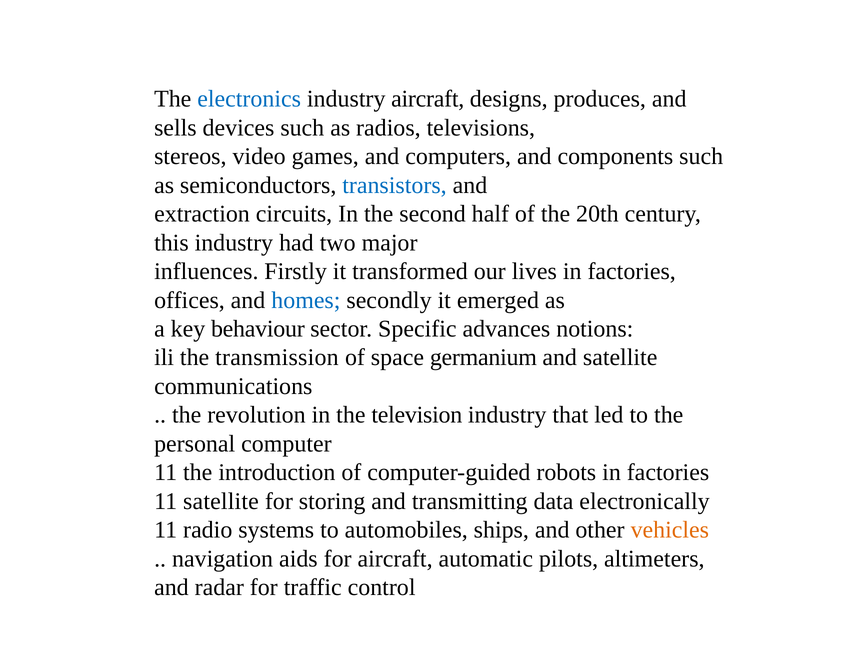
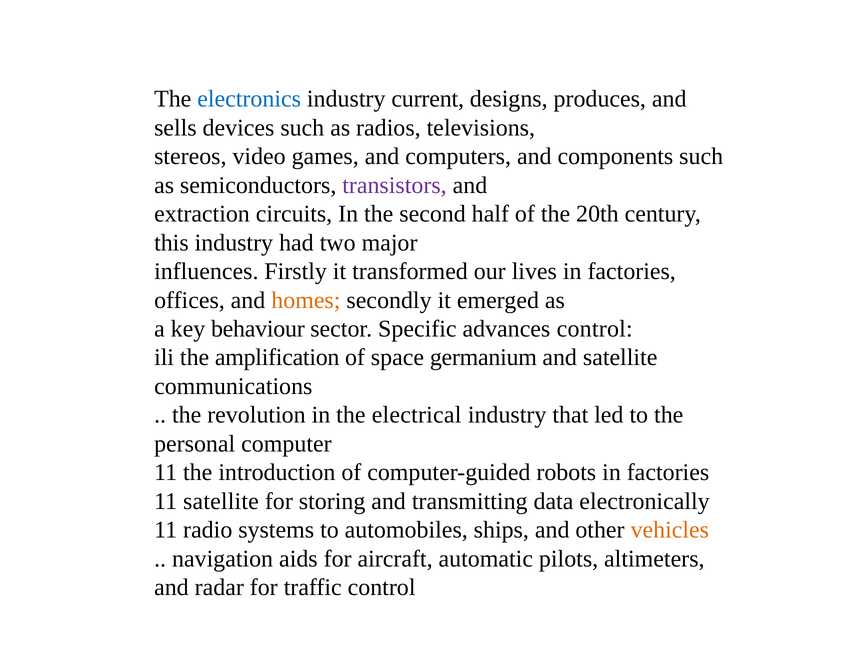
industry aircraft: aircraft -> current
transistors colour: blue -> purple
homes colour: blue -> orange
advances notions: notions -> control
transmission: transmission -> amplification
television: television -> electrical
